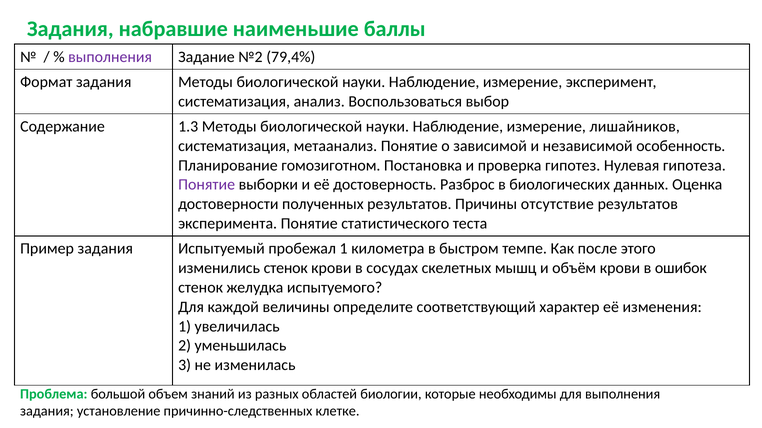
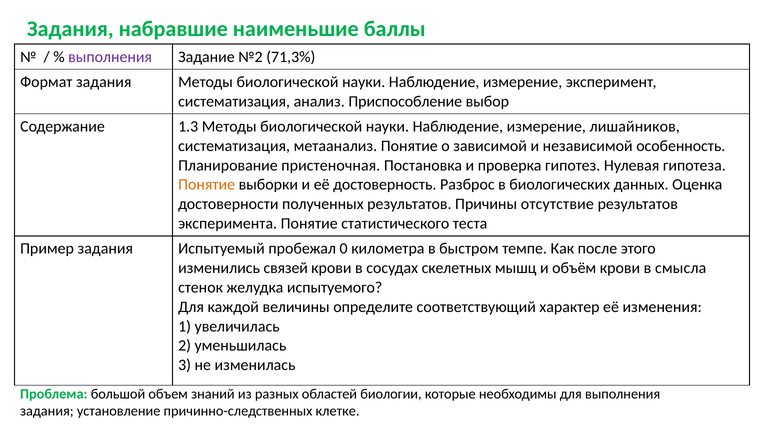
79,4%: 79,4% -> 71,3%
Воспользоваться: Воспользоваться -> Приспособление
гомозиготном: гомозиготном -> пристеночная
Понятие at (207, 185) colour: purple -> orange
пробежал 1: 1 -> 0
изменились стенок: стенок -> связей
ошибок: ошибок -> смысла
